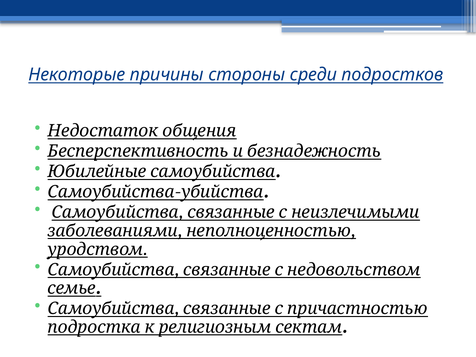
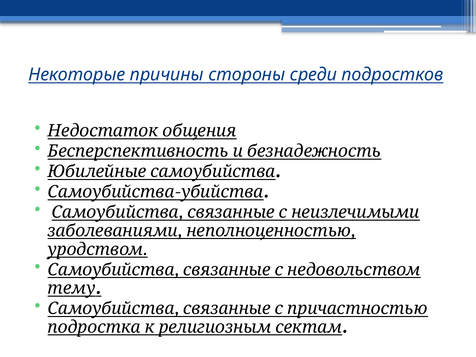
семье: семье -> тему
